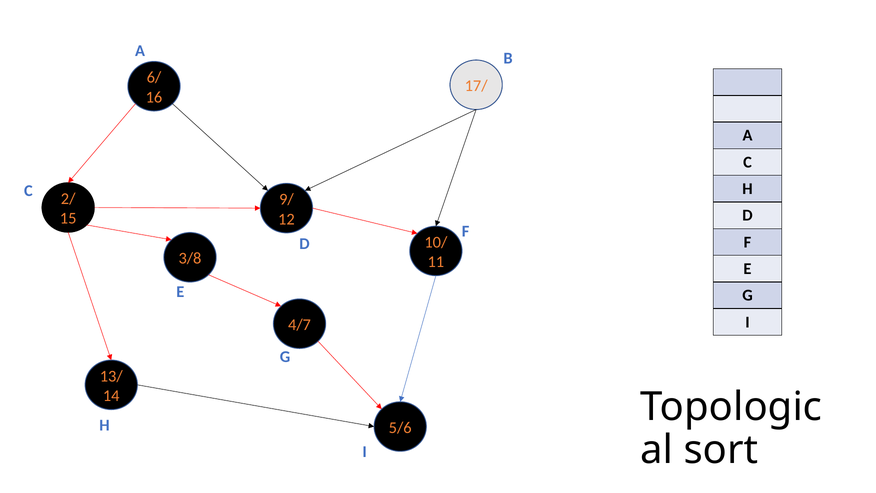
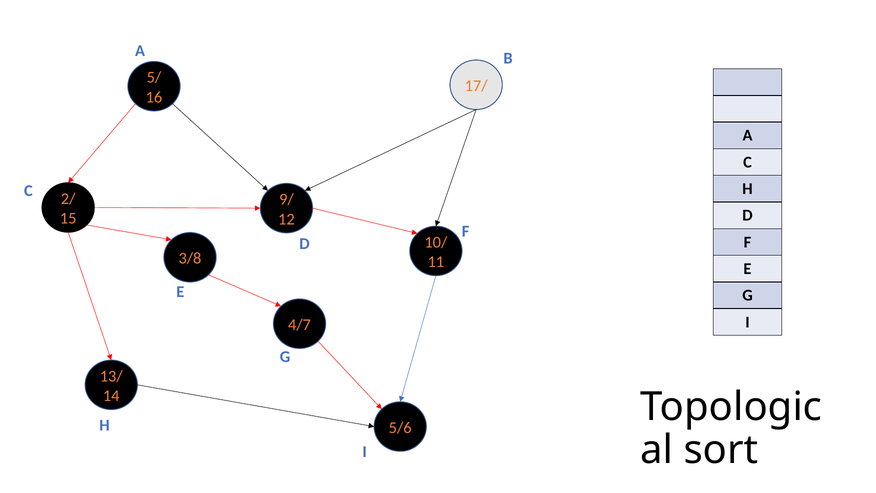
6/: 6/ -> 5/
